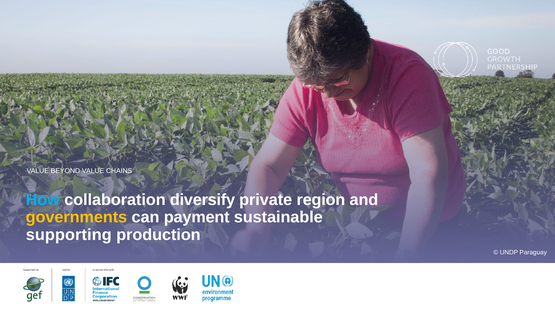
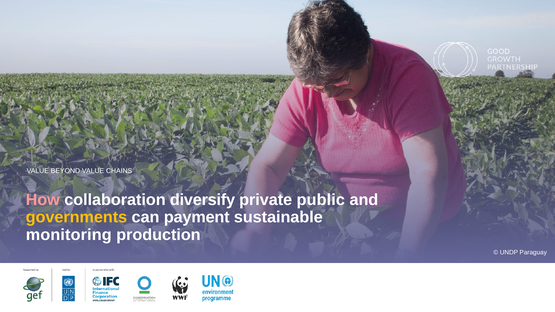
How colour: light blue -> pink
region: region -> public
supporting: supporting -> monitoring
